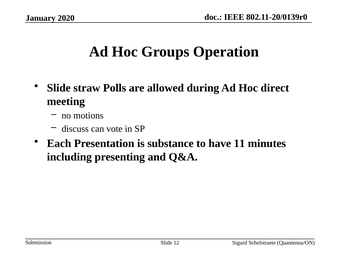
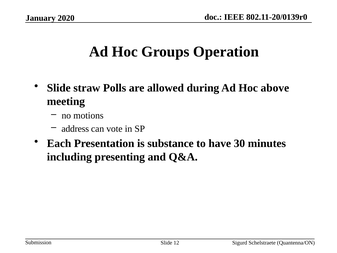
direct: direct -> above
discuss: discuss -> address
11: 11 -> 30
